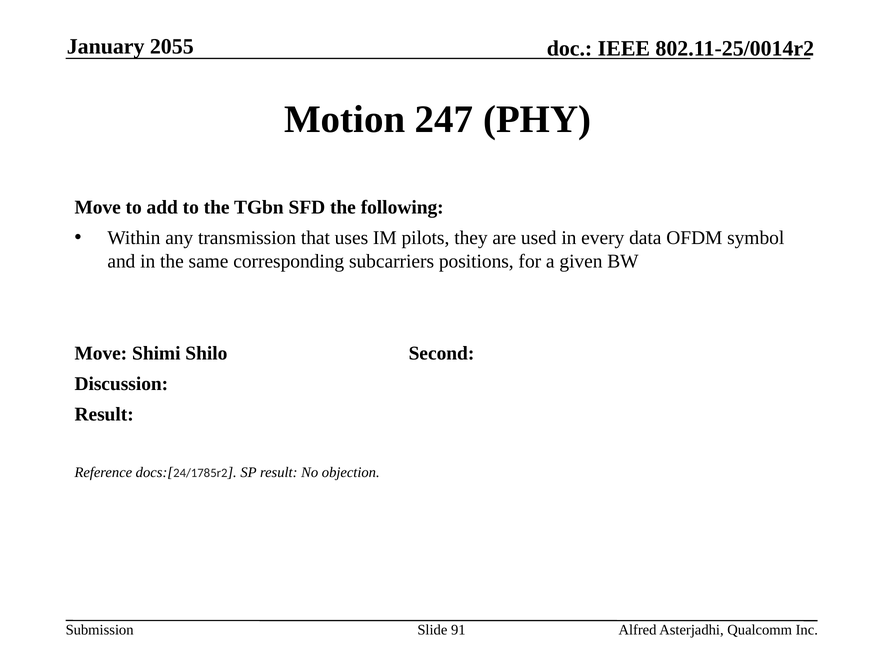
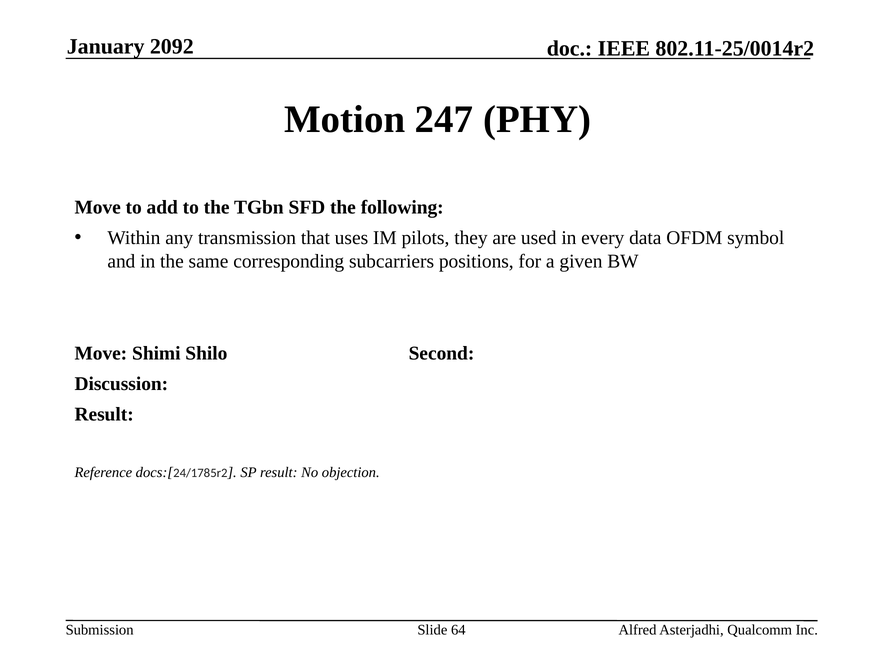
2055: 2055 -> 2092
91: 91 -> 64
